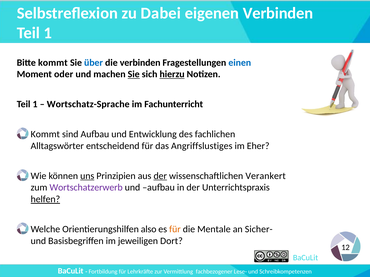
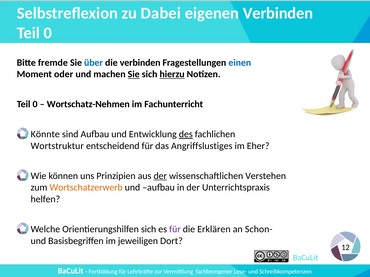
1 at (48, 33): 1 -> 0
Bitte kommt: kommt -> fremde
1 at (35, 104): 1 -> 0
Wortschatz-Sprache: Wortschatz-Sprache -> Wortschatz-Nehmen
Kommt at (45, 134): Kommt -> Könnte
des underline: none -> present
Alltagswörter: Alltagswörter -> Wortstruktur
uns underline: present -> none
Verankert: Verankert -> Verstehen
Wortschatzerwerb colour: purple -> orange
helfen underline: present -> none
Orientierungshilfen also: also -> sich
für at (175, 230) colour: orange -> purple
Mentale: Mentale -> Erklären
Sicher-: Sicher- -> Schon-
